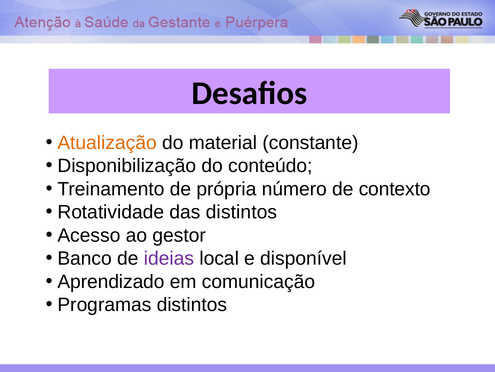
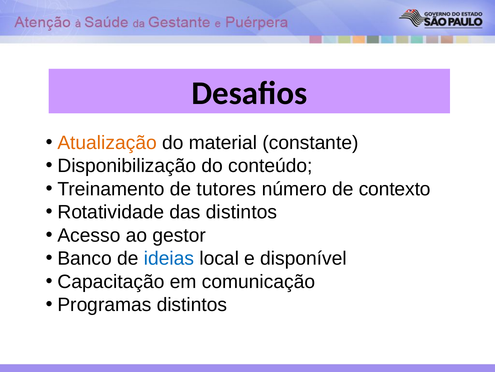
própria: própria -> tutores
ideias colour: purple -> blue
Aprendizado: Aprendizado -> Capacitação
